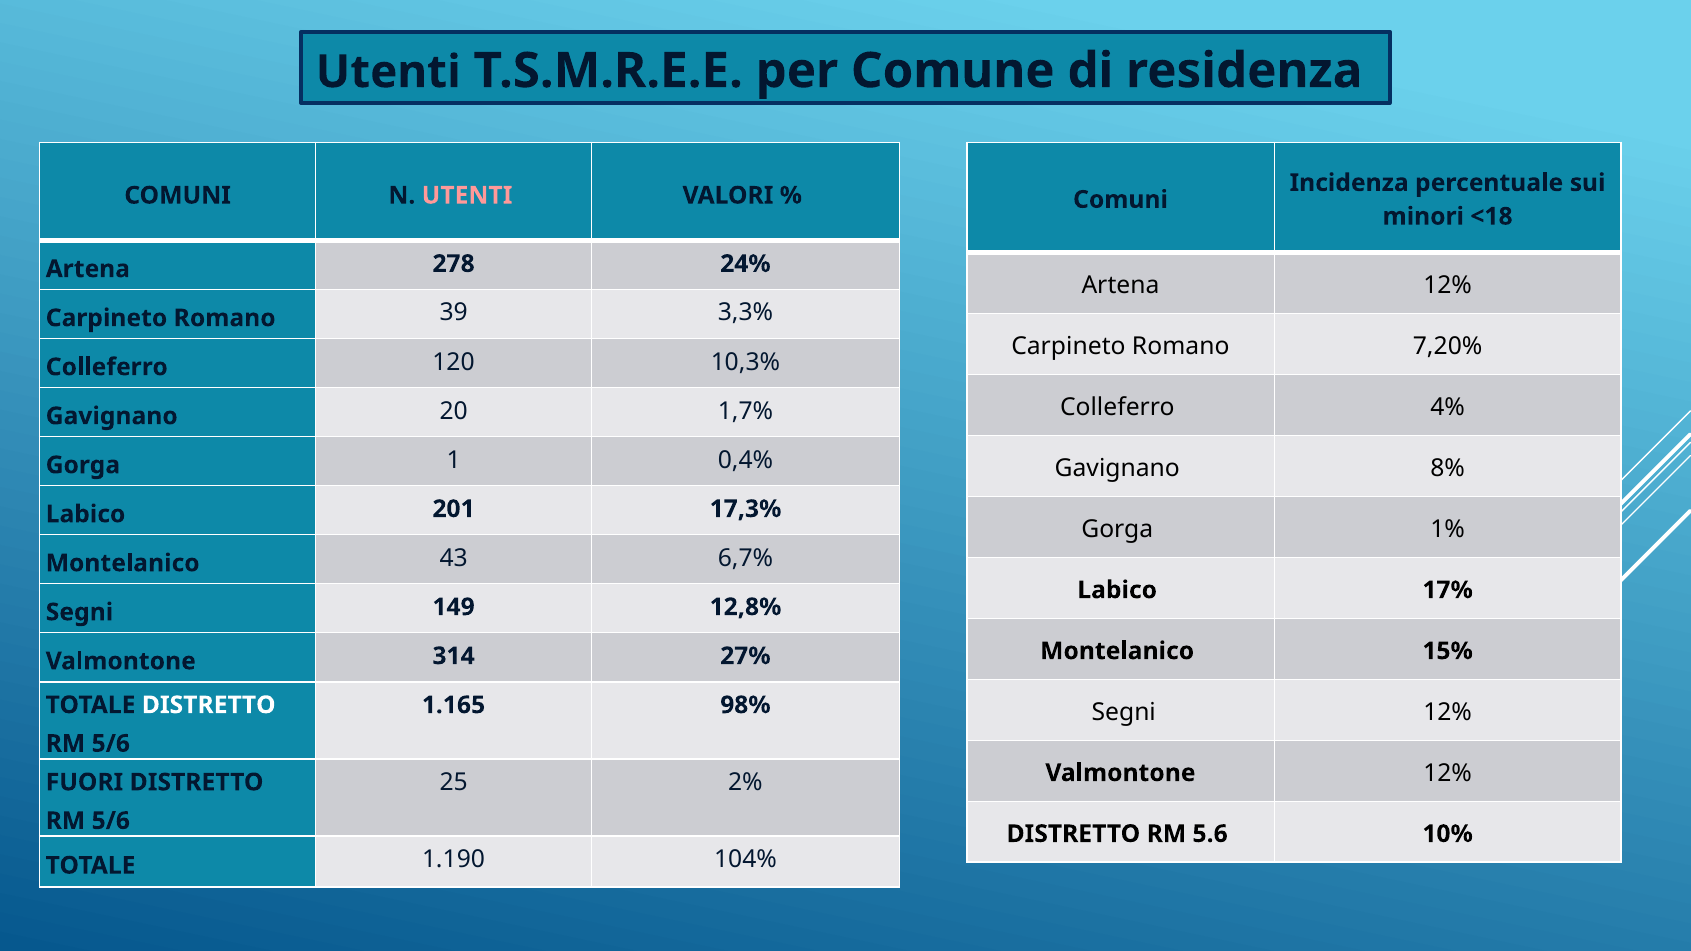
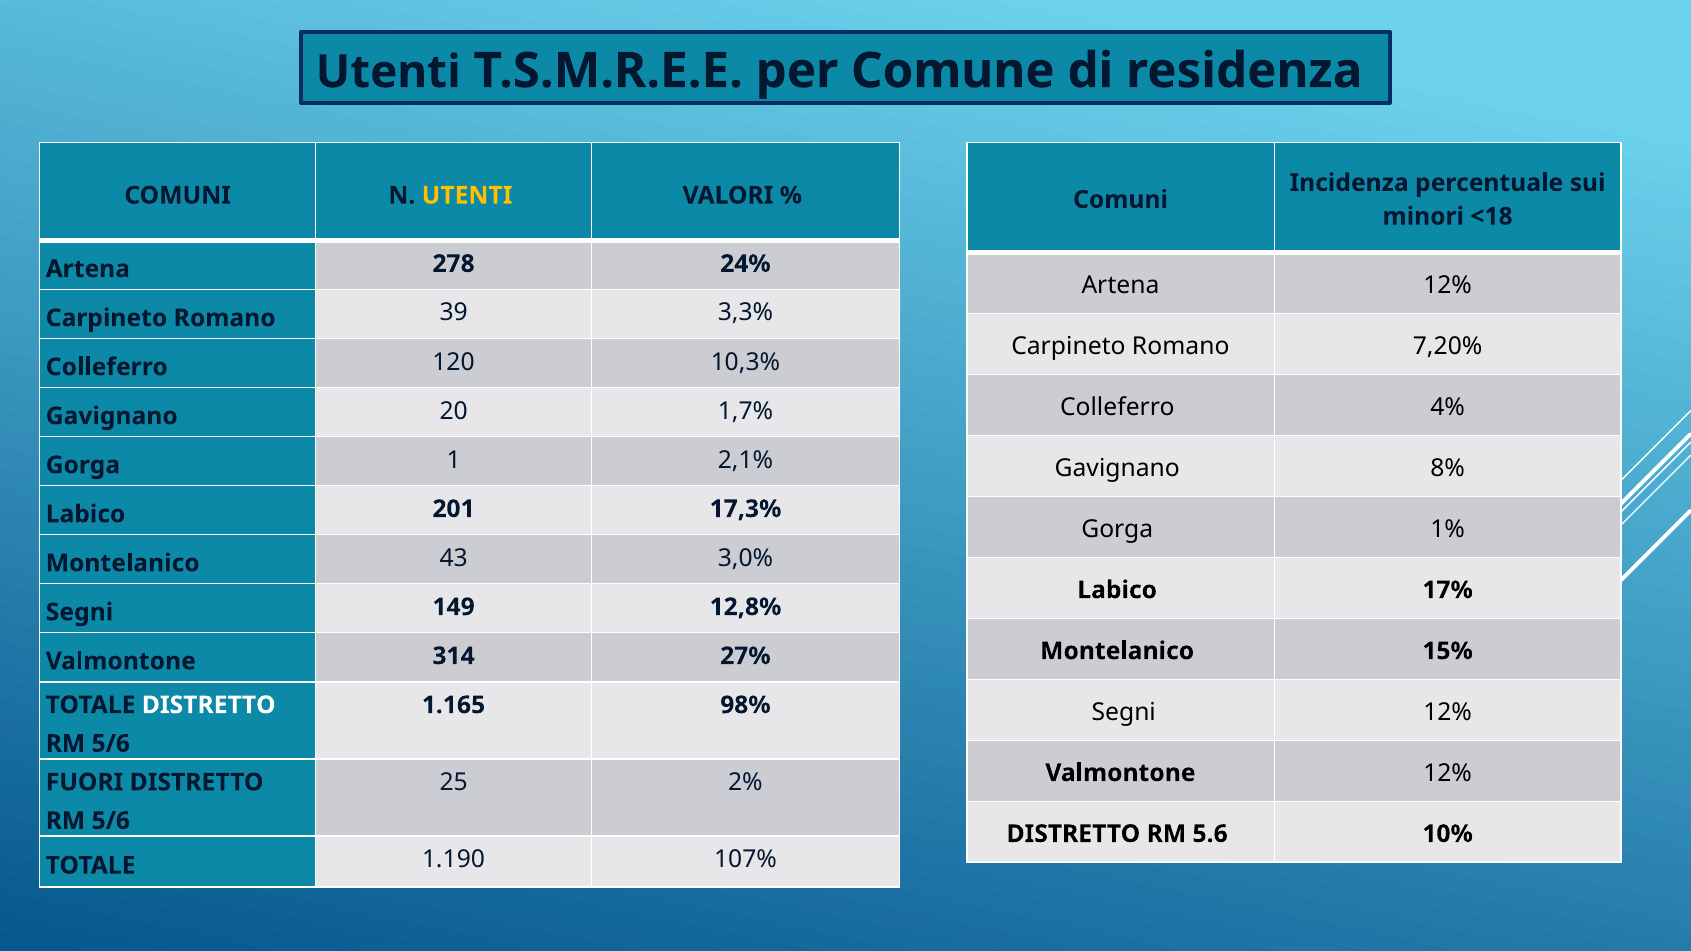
UTENTI at (467, 195) colour: pink -> yellow
0,4%: 0,4% -> 2,1%
6,7%: 6,7% -> 3,0%
104%: 104% -> 107%
